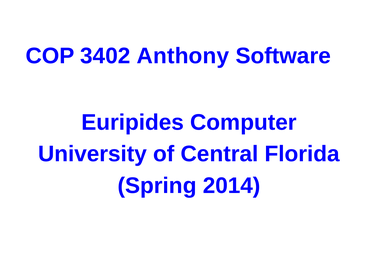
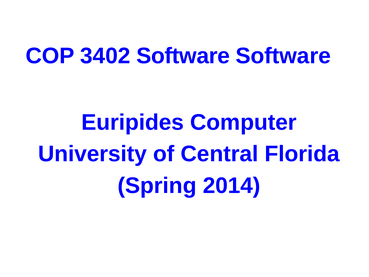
3402 Anthony: Anthony -> Software
